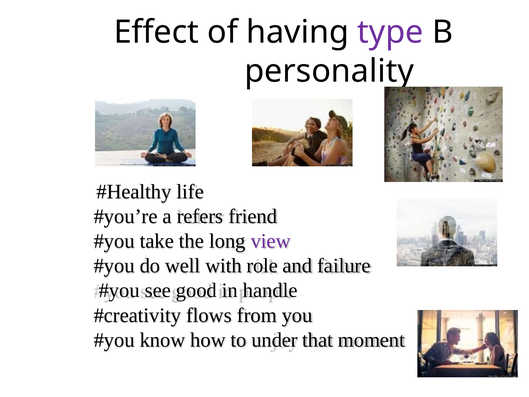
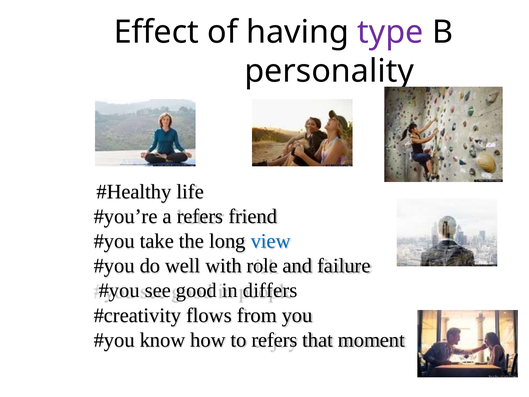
view colour: purple -> blue
handle: handle -> differs
to under: under -> refers
